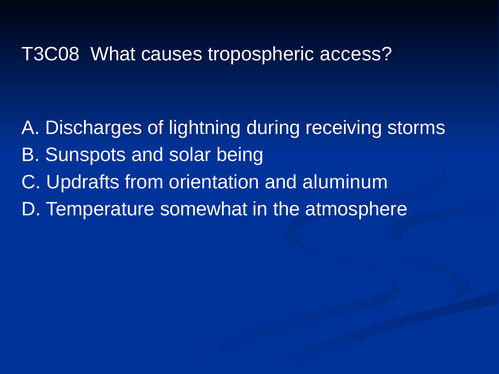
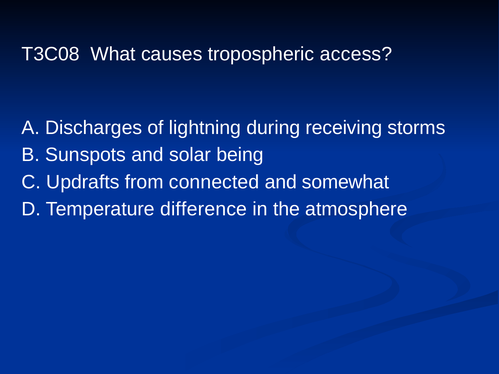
orientation: orientation -> connected
aluminum: aluminum -> somewhat
somewhat: somewhat -> difference
